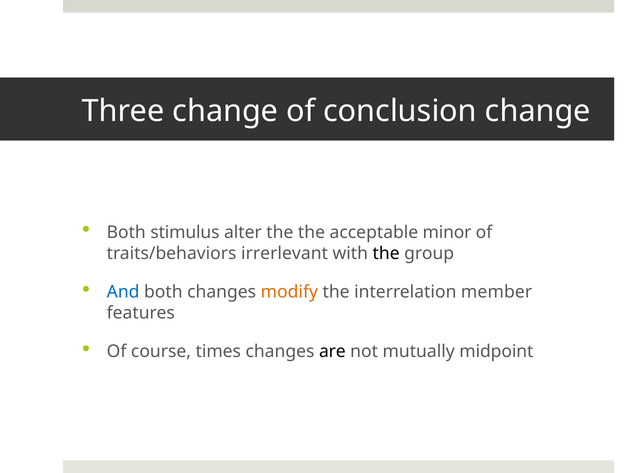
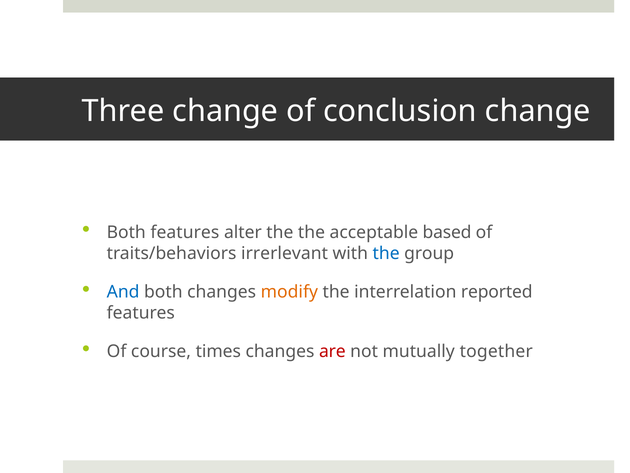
Both stimulus: stimulus -> features
minor: minor -> based
the at (386, 253) colour: black -> blue
member: member -> reported
are colour: black -> red
midpoint: midpoint -> together
